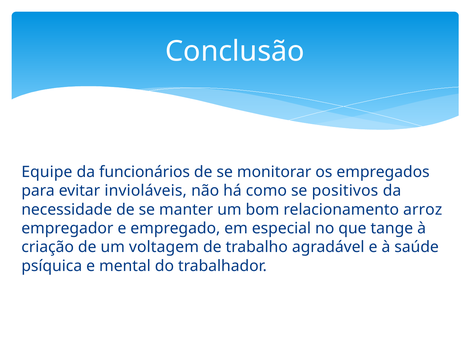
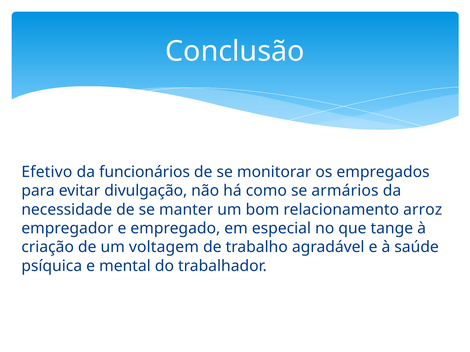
Equipe: Equipe -> Efetivo
invioláveis: invioláveis -> divulgação
positivos: positivos -> armários
